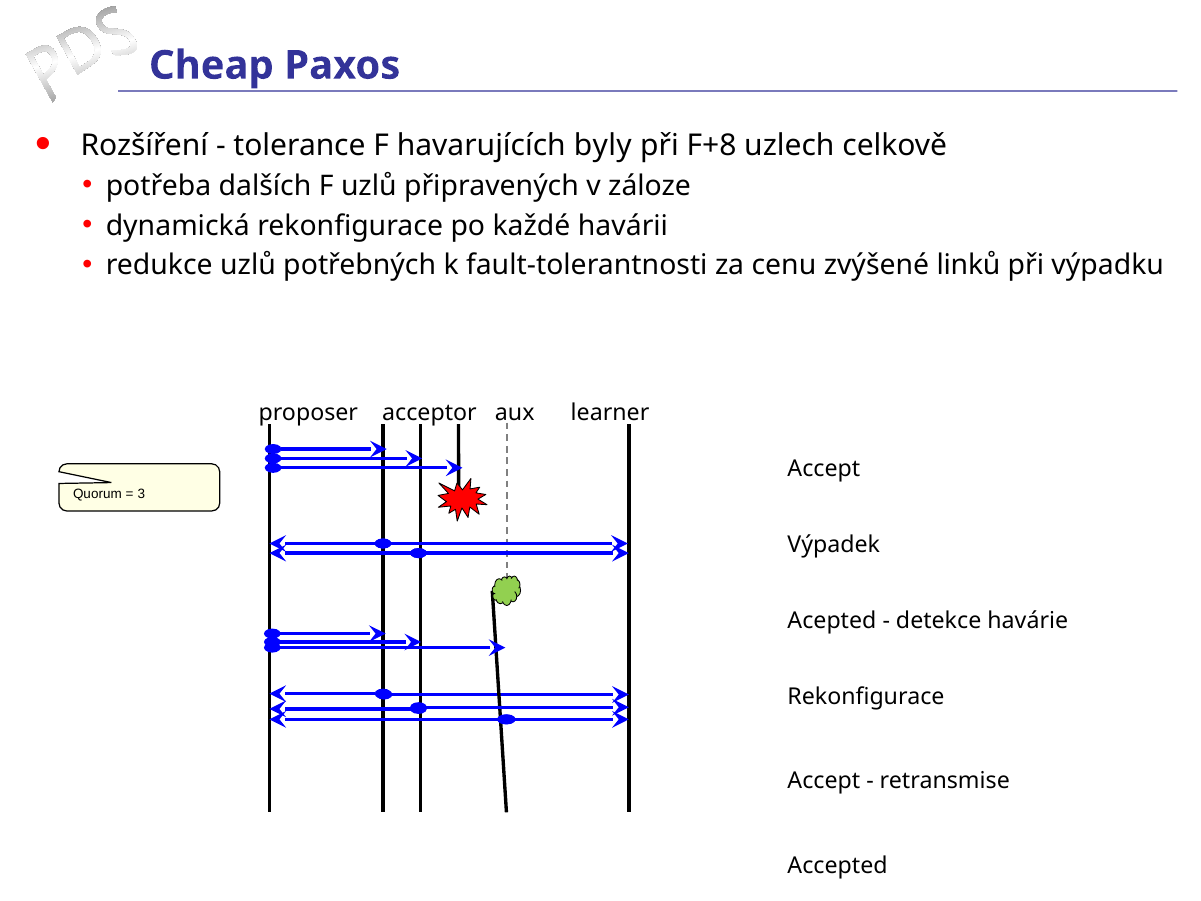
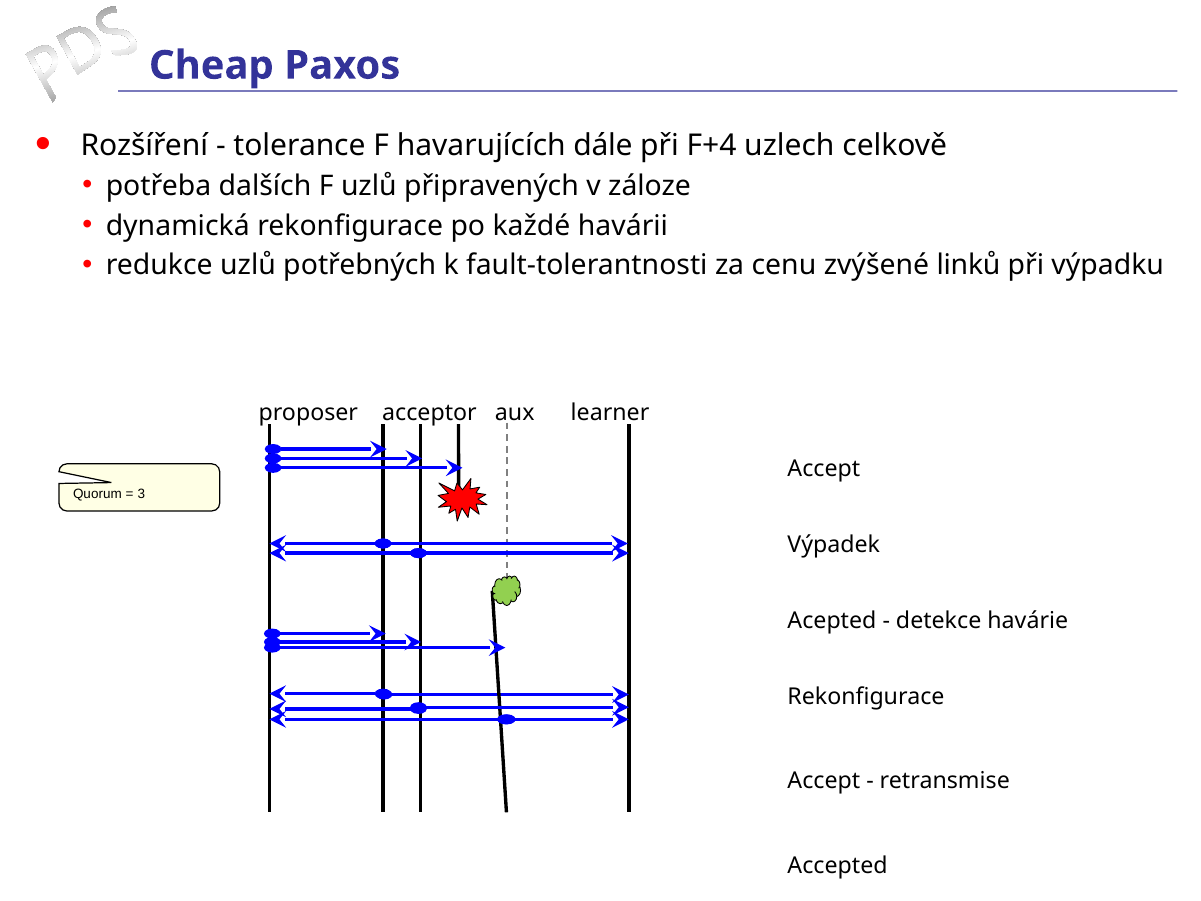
byly: byly -> dále
F+8: F+8 -> F+4
